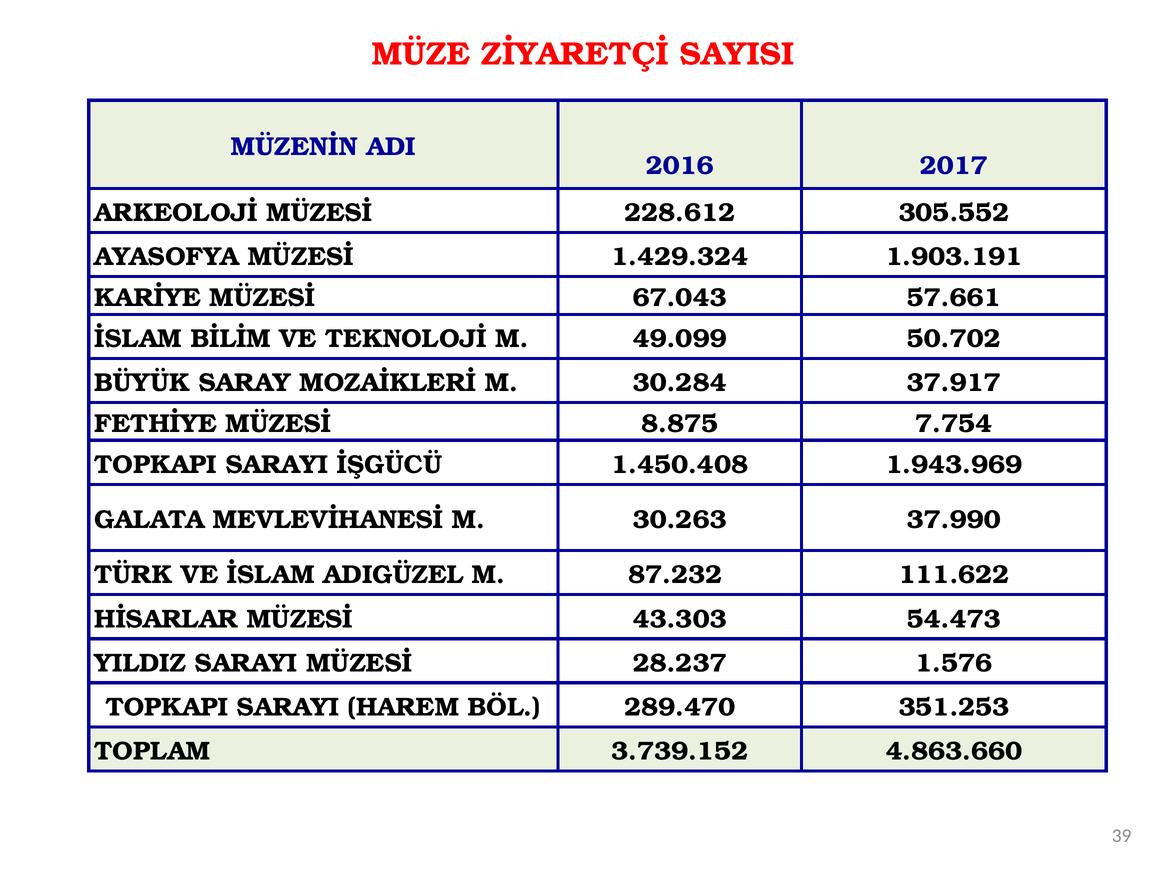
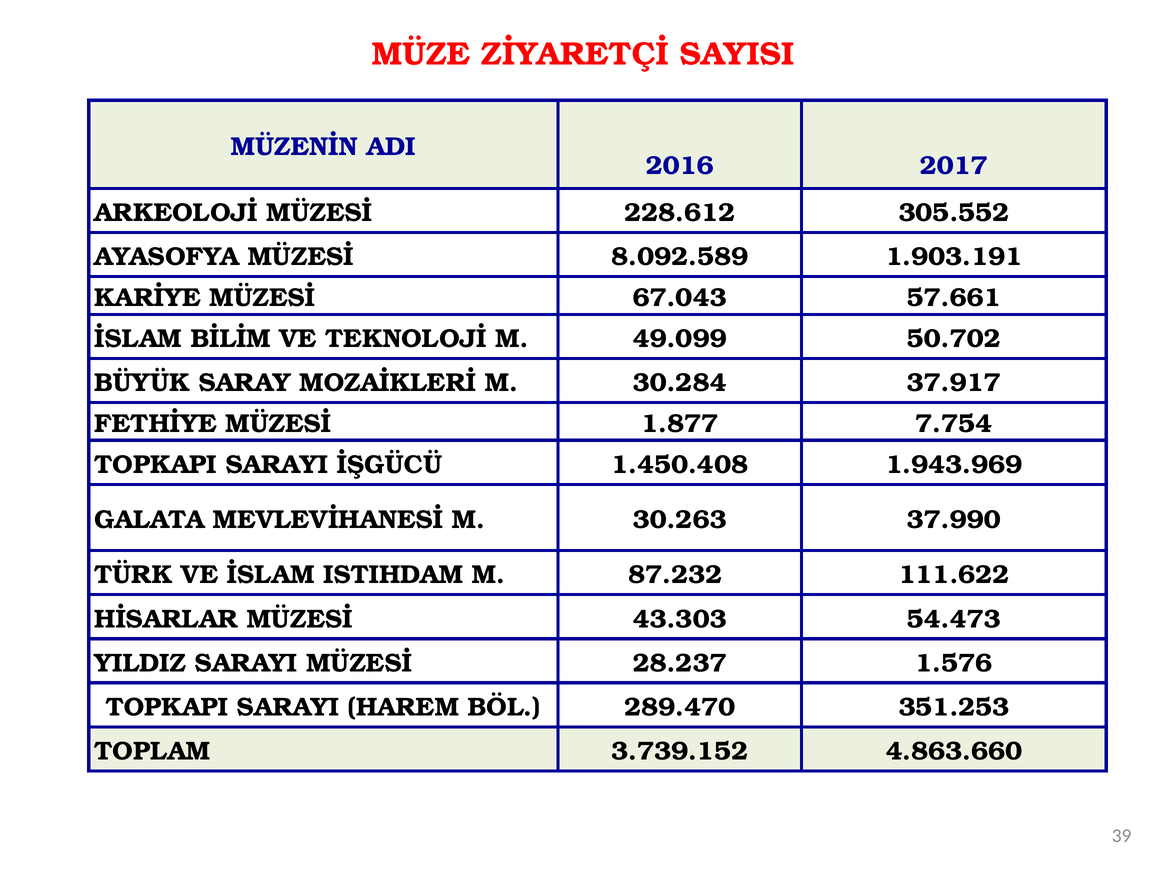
1.429.324: 1.429.324 -> 8.092.589
8.875: 8.875 -> 1.877
ADIGÜZEL: ADIGÜZEL -> ISTIHDAM
